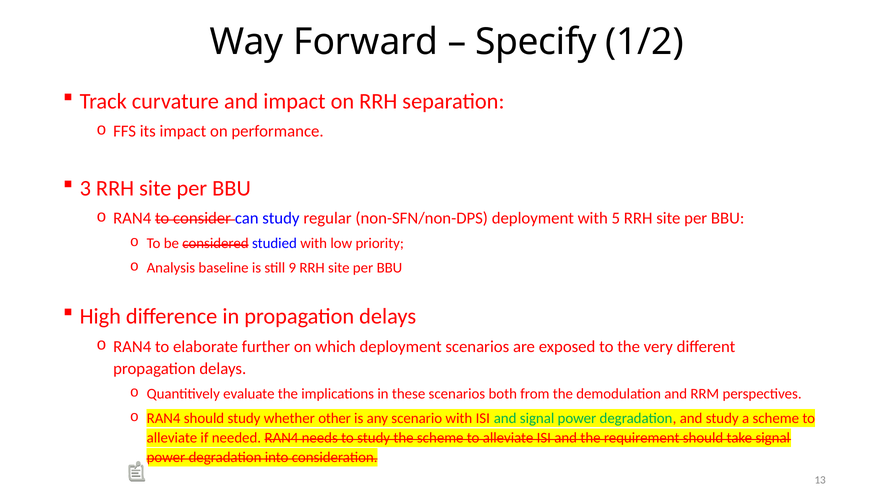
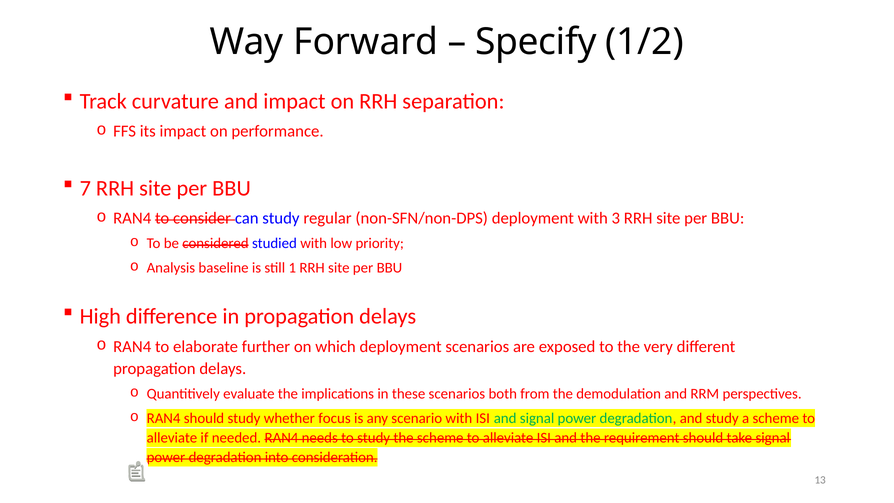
3: 3 -> 7
5: 5 -> 3
9: 9 -> 1
other: other -> focus
